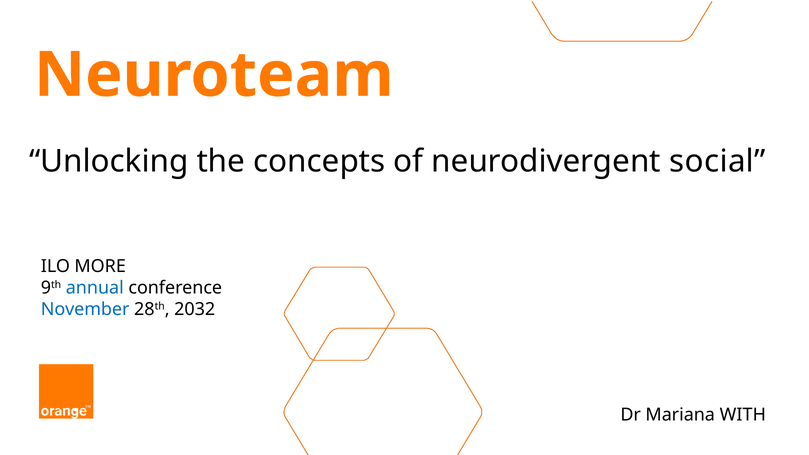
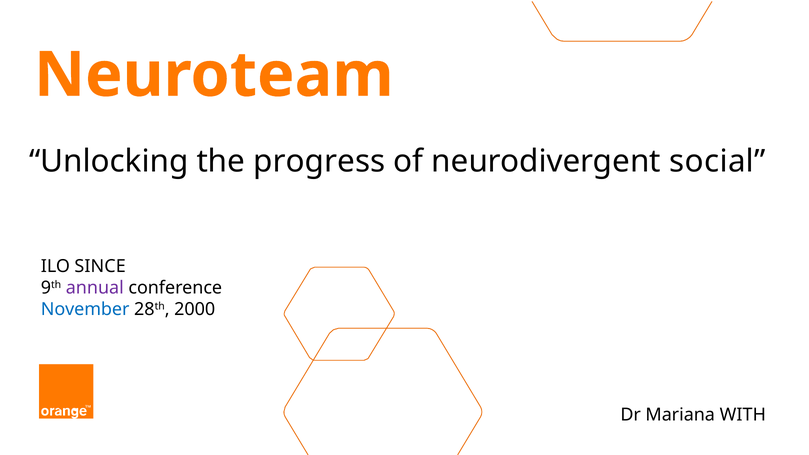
concepts: concepts -> progress
MORE: MORE -> SINCE
annual colour: blue -> purple
2032: 2032 -> 2000
